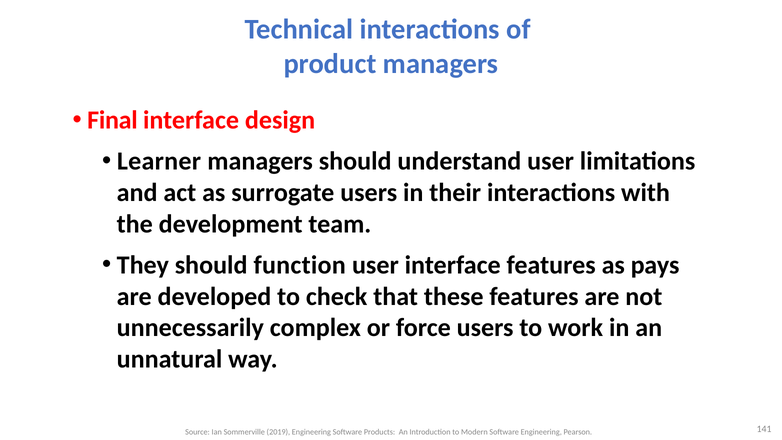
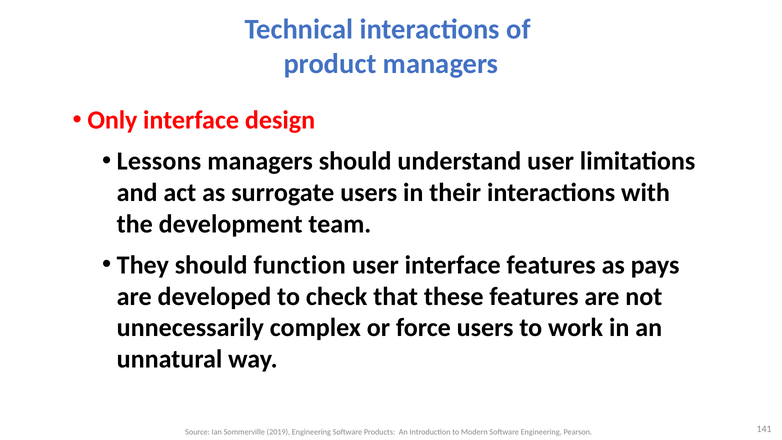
Final: Final -> Only
Learner: Learner -> Lessons
